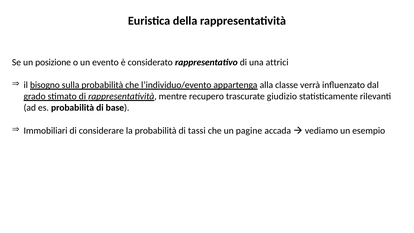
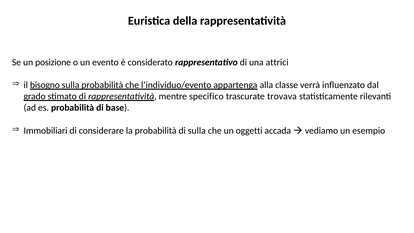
recupero: recupero -> specifico
giudizio: giudizio -> trovava
di tassi: tassi -> sulla
pagine: pagine -> oggetti
